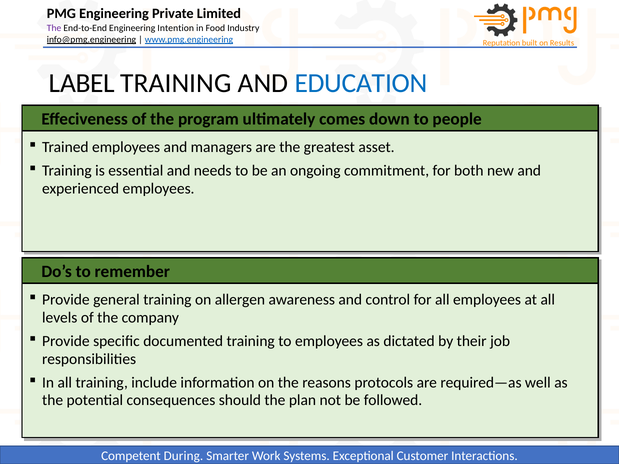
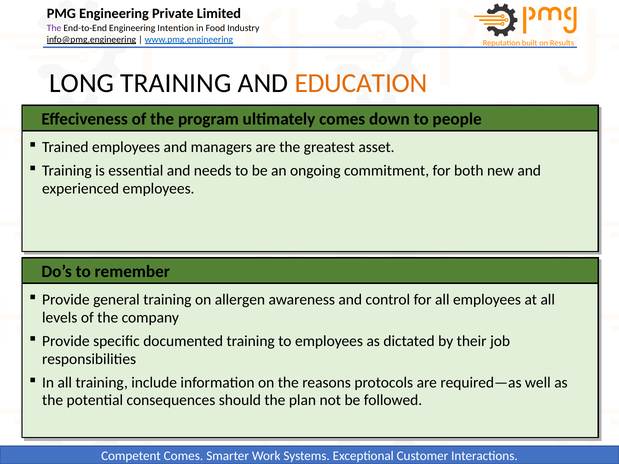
LABEL: LABEL -> LONG
EDUCATION colour: blue -> orange
During at (183, 456): During -> Comes
